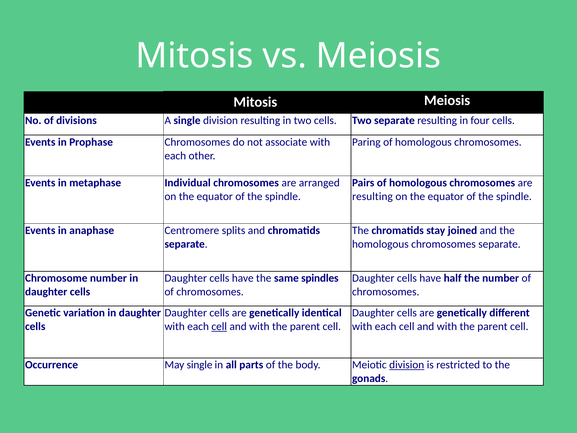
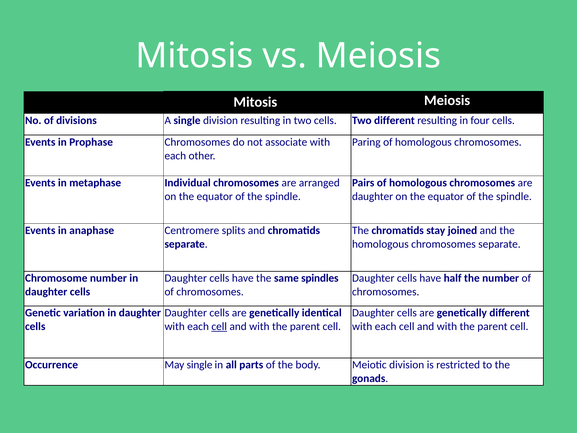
Two separate: separate -> different
resulting at (372, 196): resulting -> daughter
division at (407, 365) underline: present -> none
